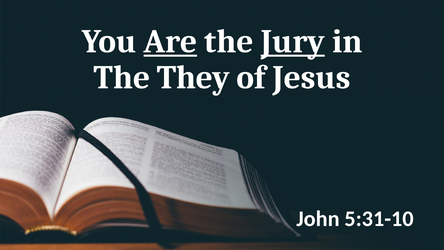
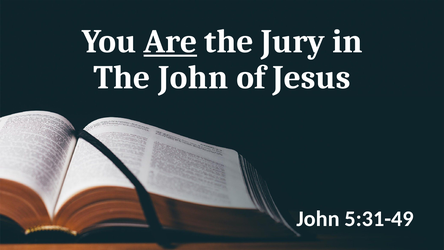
Jury underline: present -> none
The They: They -> John
5:31-10: 5:31-10 -> 5:31-49
